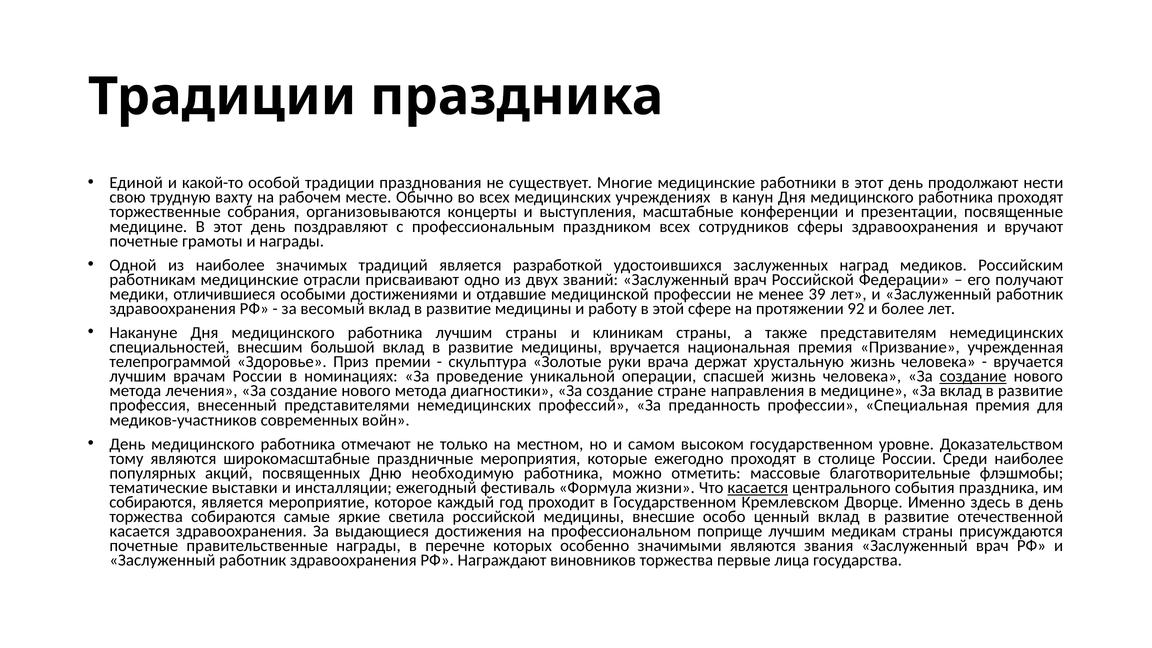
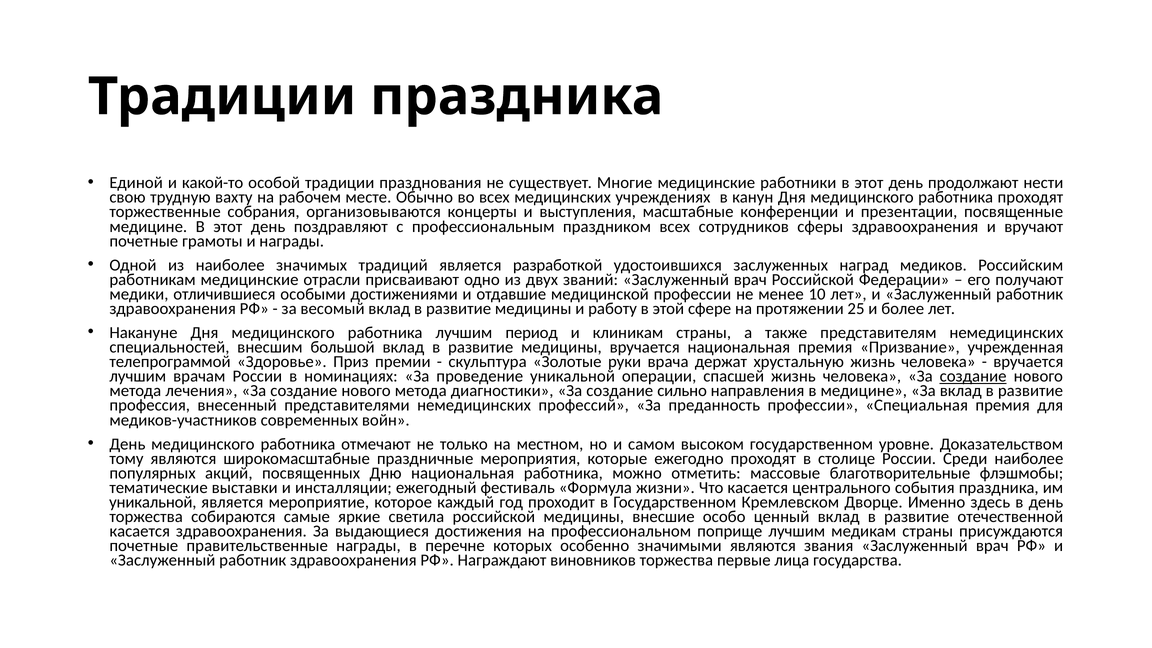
39: 39 -> 10
92: 92 -> 25
лучшим страны: страны -> период
стране: стране -> сильно
Дню необходимую: необходимую -> национальная
касается at (758, 488) underline: present -> none
собираются at (153, 502): собираются -> уникальной
